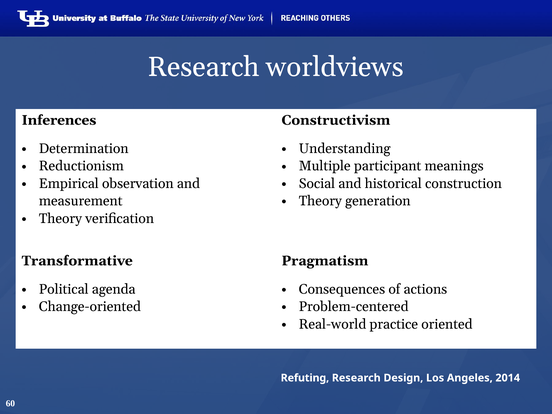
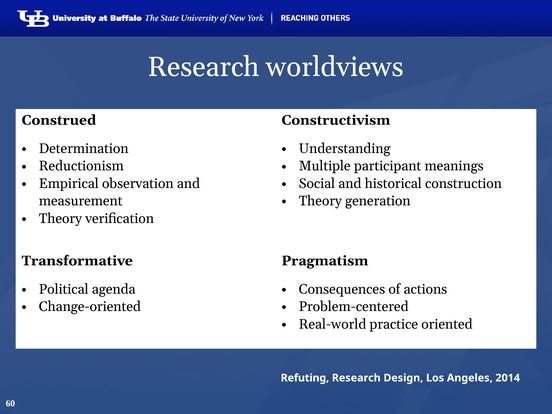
Inferences: Inferences -> Construed
